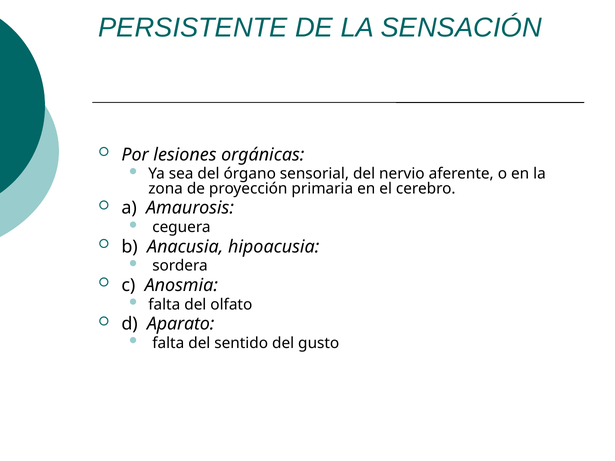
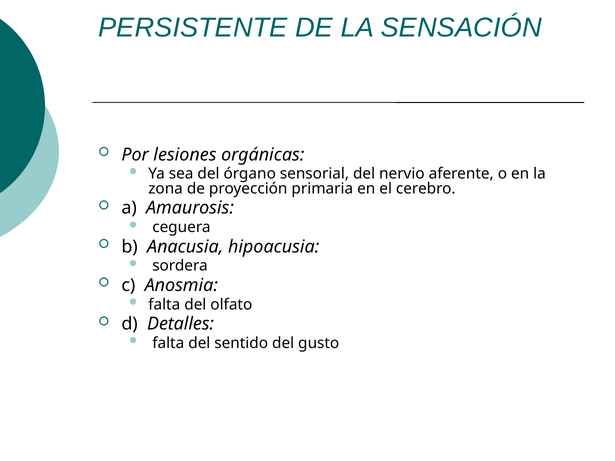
Aparato: Aparato -> Detalles
